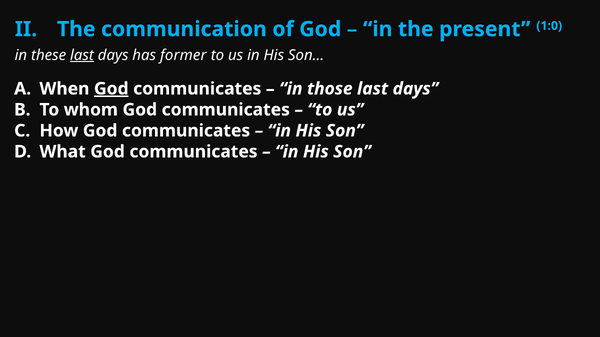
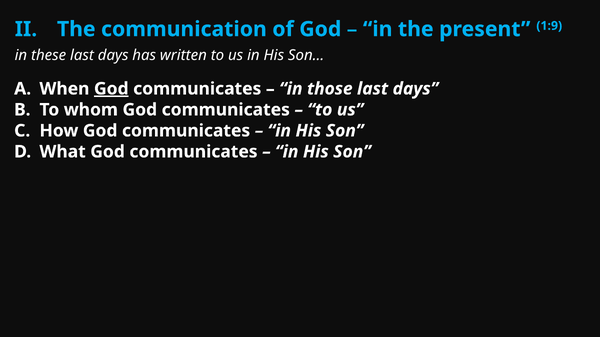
1:0: 1:0 -> 1:9
last at (82, 55) underline: present -> none
former: former -> written
